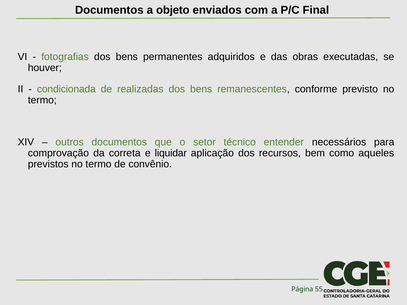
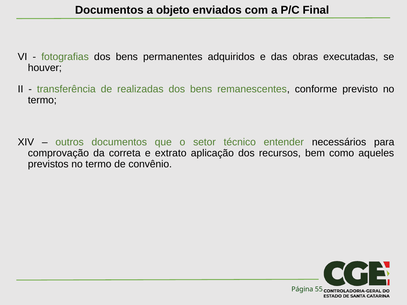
condicionada: condicionada -> transferência
liquidar: liquidar -> extrato
